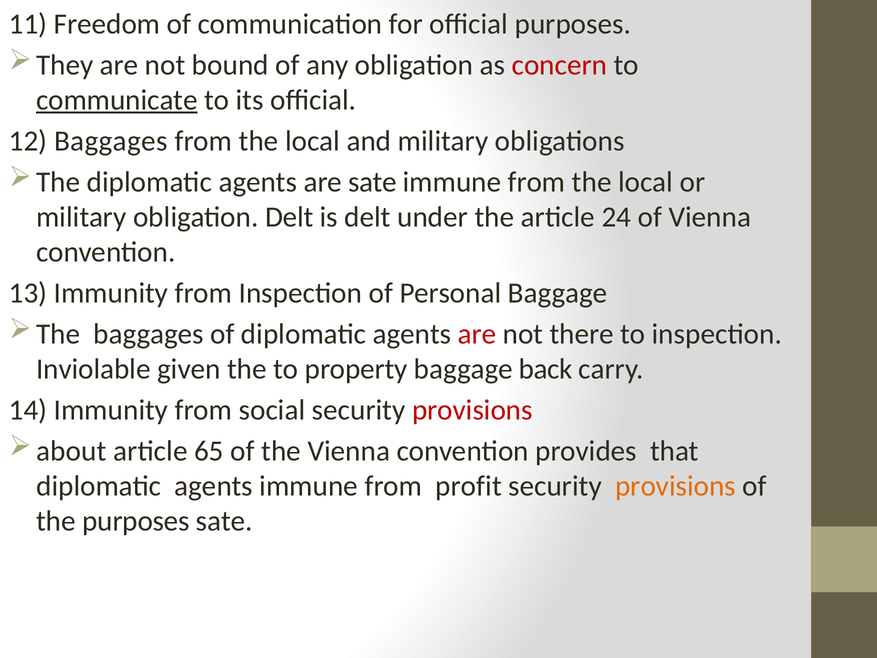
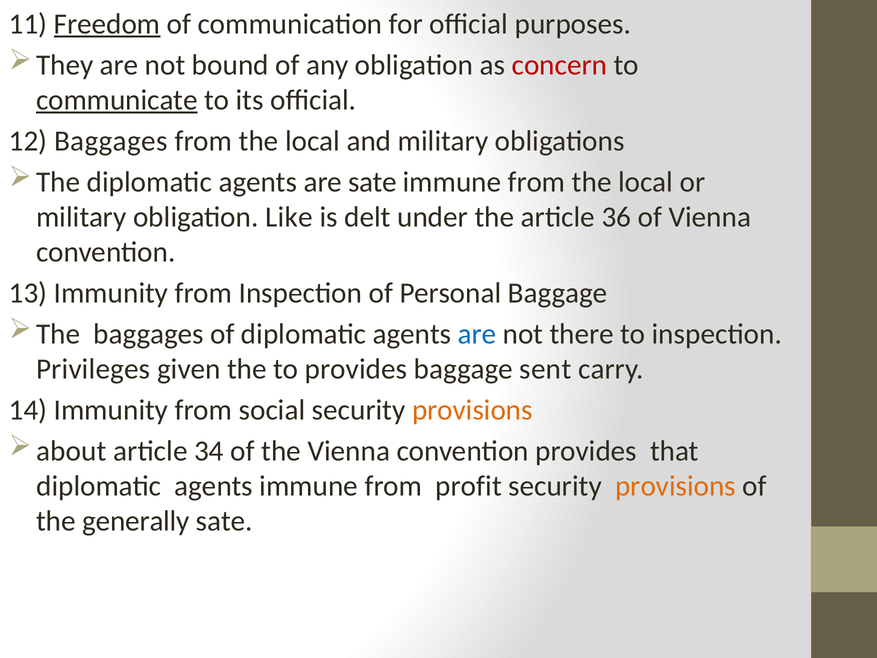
Freedom underline: none -> present
obligation Delt: Delt -> Like
24: 24 -> 36
are at (477, 334) colour: red -> blue
Inviolable: Inviolable -> Privileges
to property: property -> provides
back: back -> sent
provisions at (472, 410) colour: red -> orange
65: 65 -> 34
the purposes: purposes -> generally
